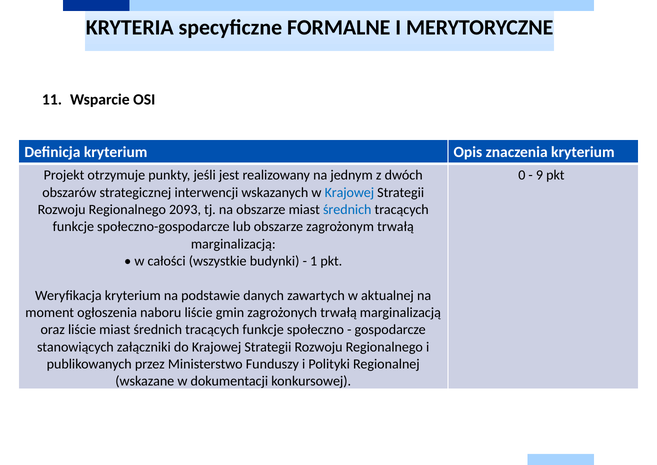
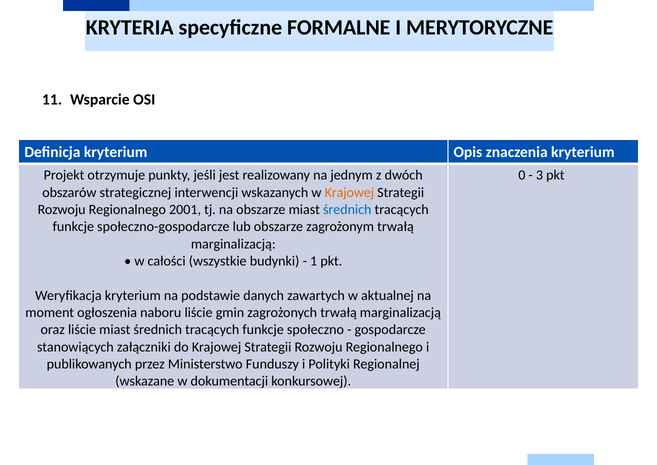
9: 9 -> 3
Krajowej at (349, 192) colour: blue -> orange
2093: 2093 -> 2001
